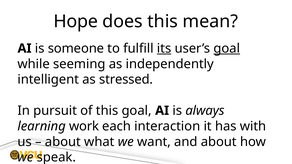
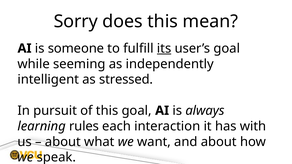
Hope: Hope -> Sorry
goal at (227, 48) underline: present -> none
work: work -> rules
